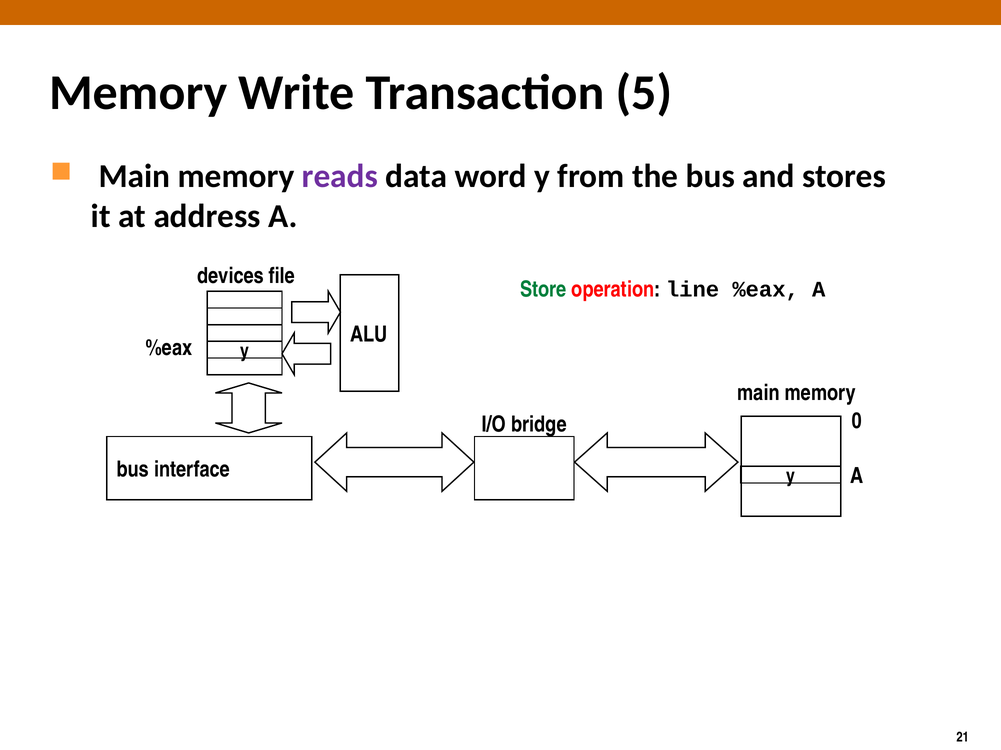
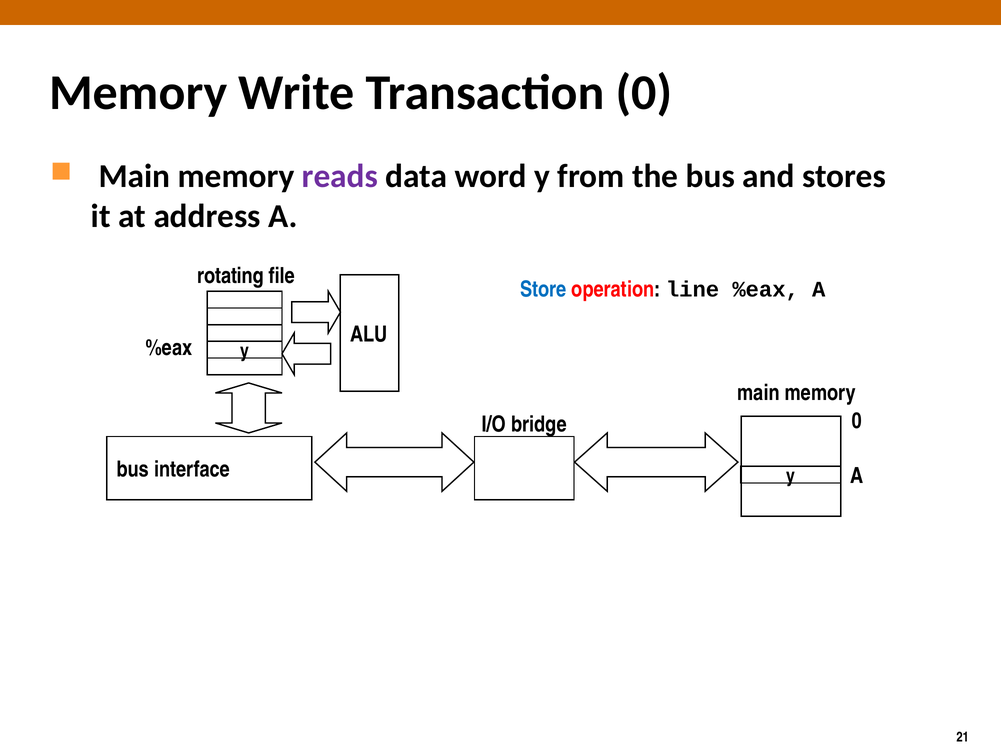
Transaction 5: 5 -> 0
devices: devices -> rotating
Store colour: green -> blue
